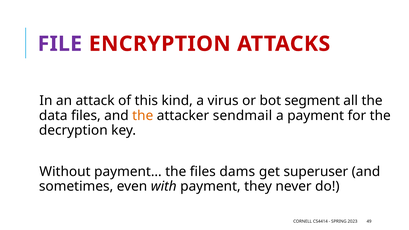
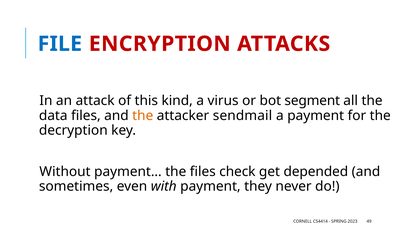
FILE colour: purple -> blue
dams: dams -> check
superuser: superuser -> depended
